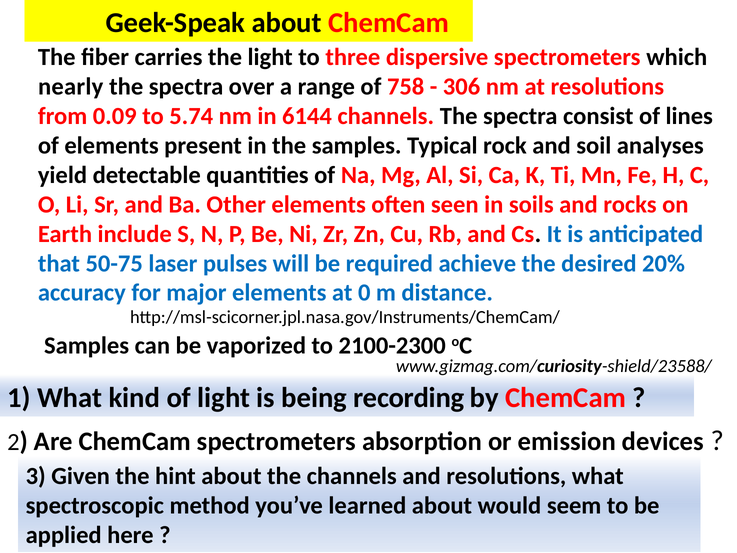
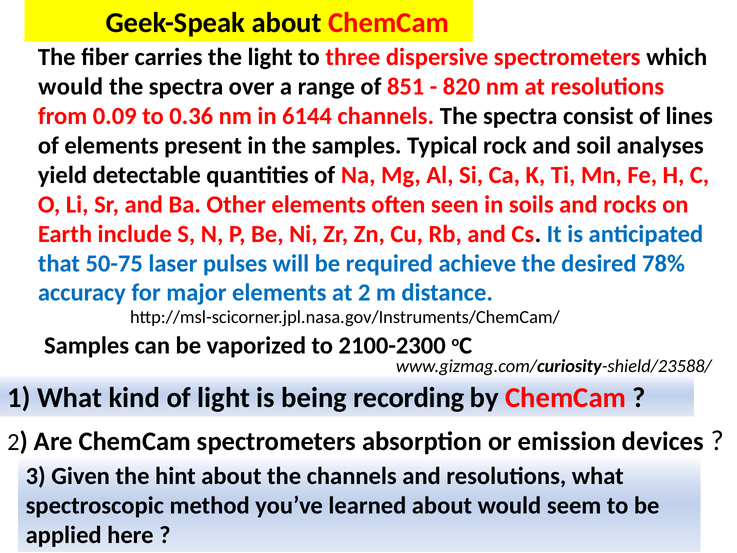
nearly at (71, 86): nearly -> would
758: 758 -> 851
306: 306 -> 820
5.74: 5.74 -> 0.36
20%: 20% -> 78%
at 0: 0 -> 2
